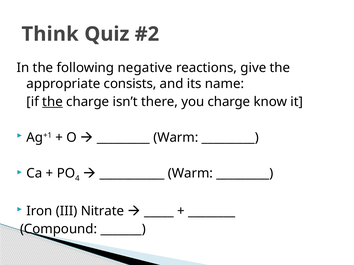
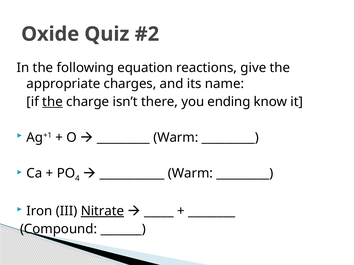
Think: Think -> Oxide
negative: negative -> equation
consists: consists -> charges
you charge: charge -> ending
Nitrate underline: none -> present
